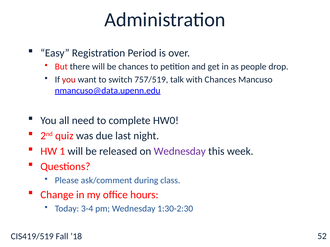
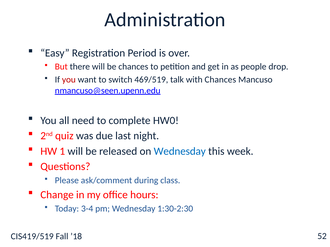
757/519: 757/519 -> 469/519
nmancuso@data.upenn.edu: nmancuso@data.upenn.edu -> nmancuso@seen.upenn.edu
Wednesday at (180, 152) colour: purple -> blue
